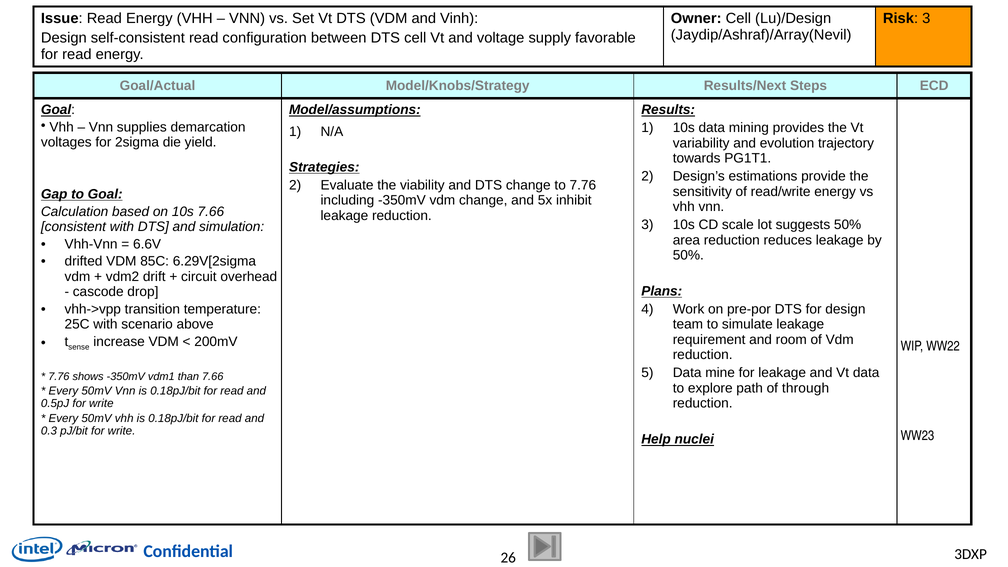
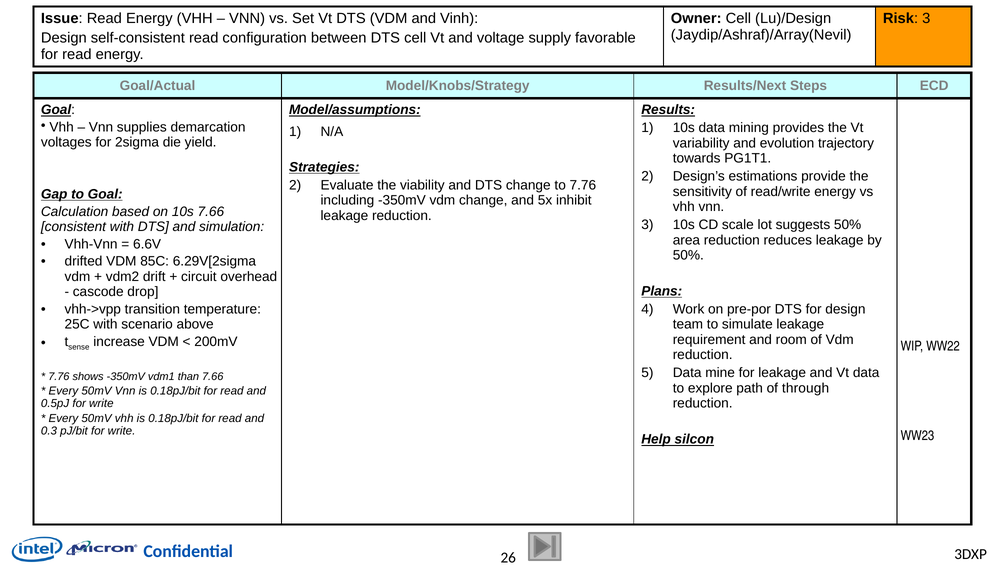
nuclei: nuclei -> silcon
